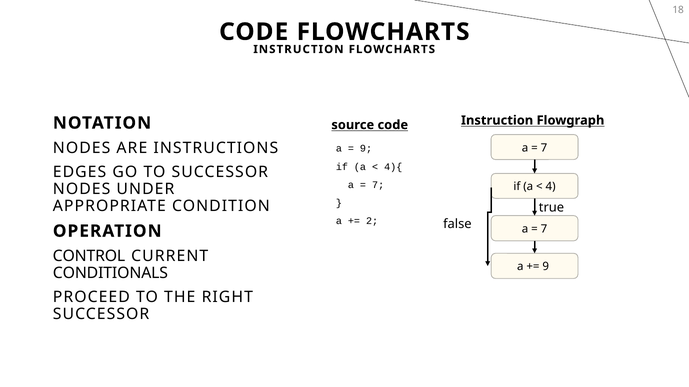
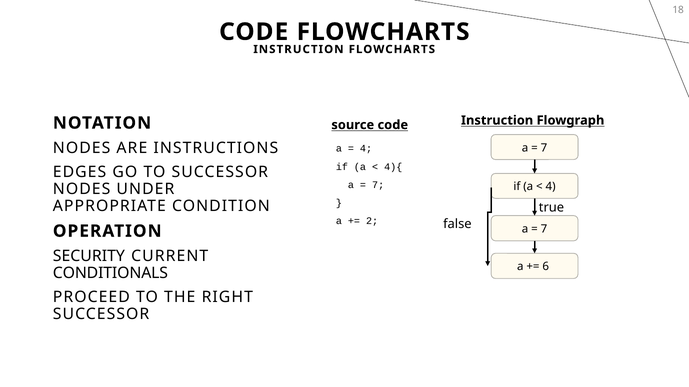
9 at (366, 149): 9 -> 4
CONTROL: CONTROL -> SECURITY
9 at (546, 267): 9 -> 6
